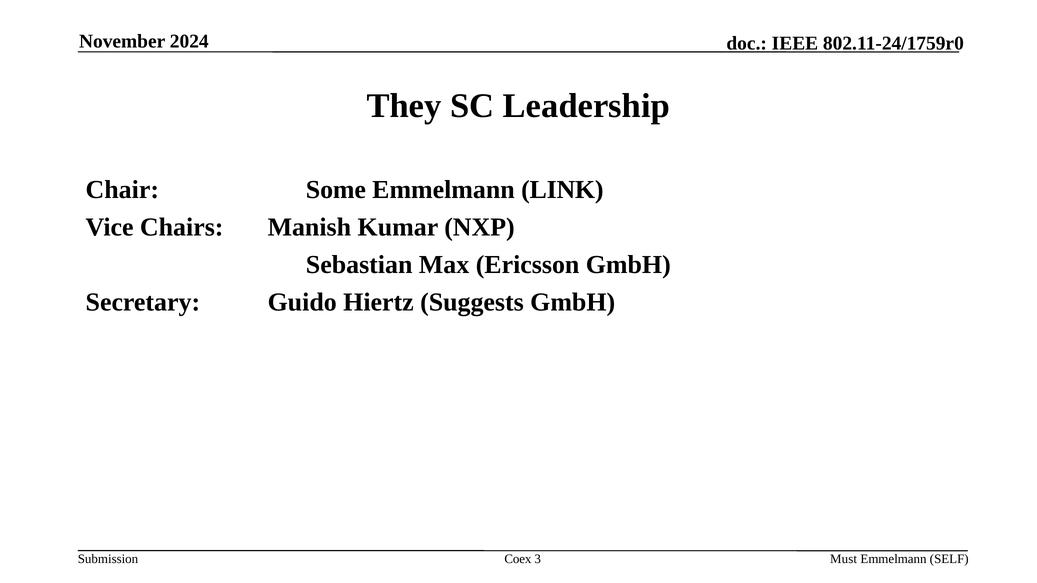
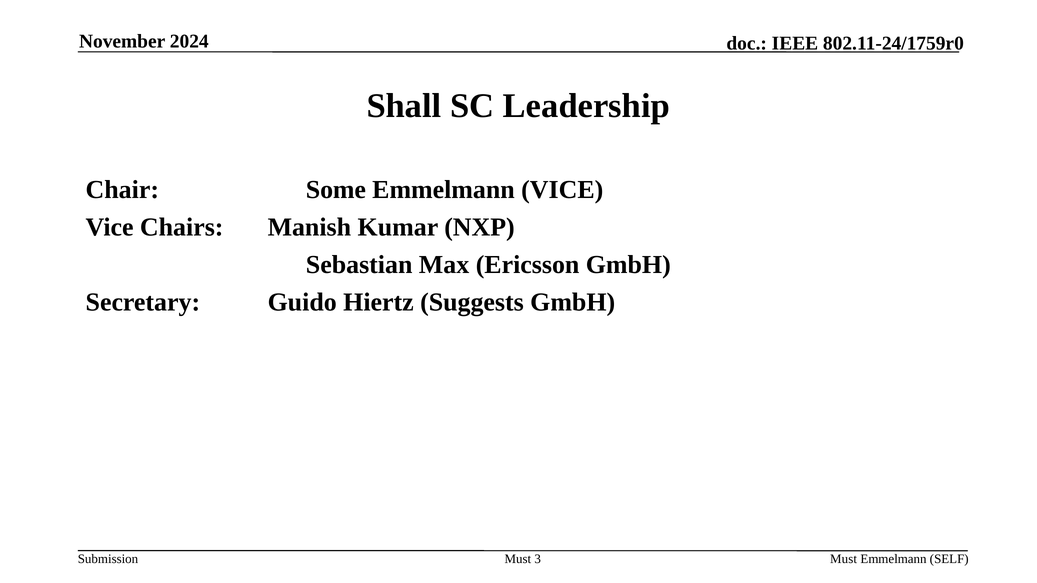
They: They -> Shall
Emmelmann LINK: LINK -> VICE
Coex at (518, 559): Coex -> Must
